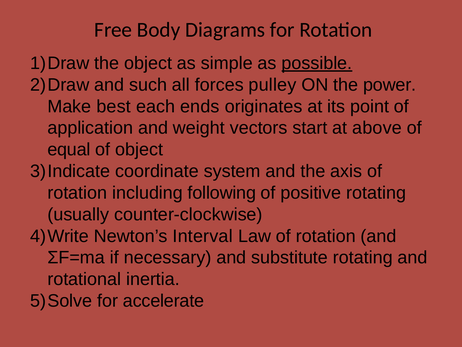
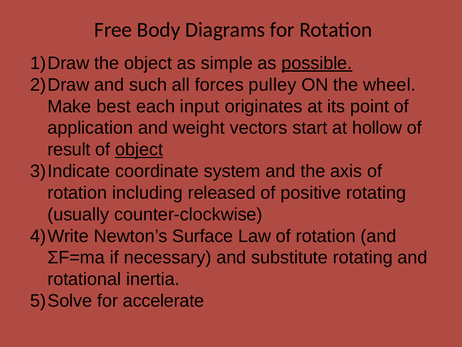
power: power -> wheel
ends: ends -> input
above: above -> hollow
equal: equal -> result
object at (139, 149) underline: none -> present
following: following -> released
Interval: Interval -> Surface
